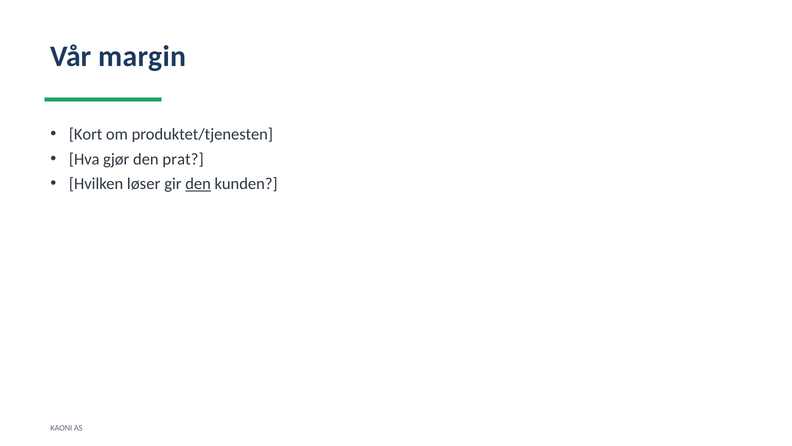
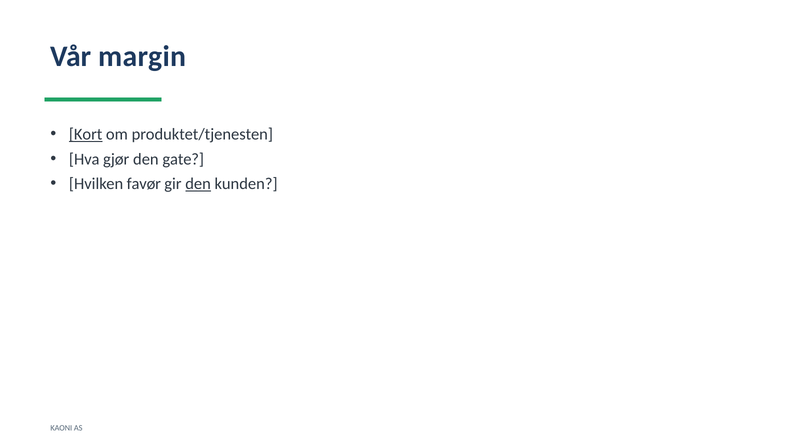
Kort underline: none -> present
prat: prat -> gate
løser: løser -> favør
